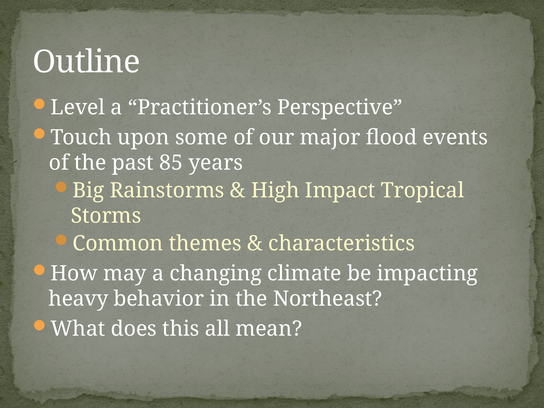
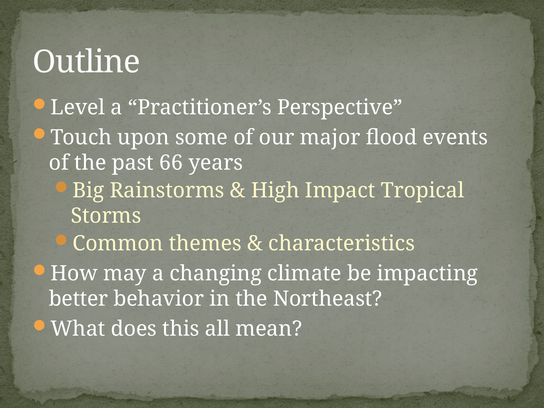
85: 85 -> 66
heavy: heavy -> better
